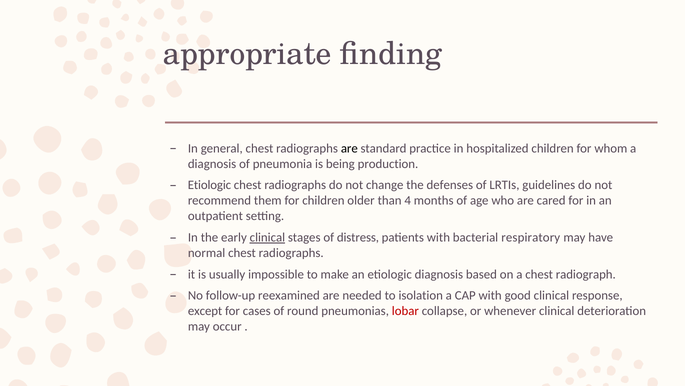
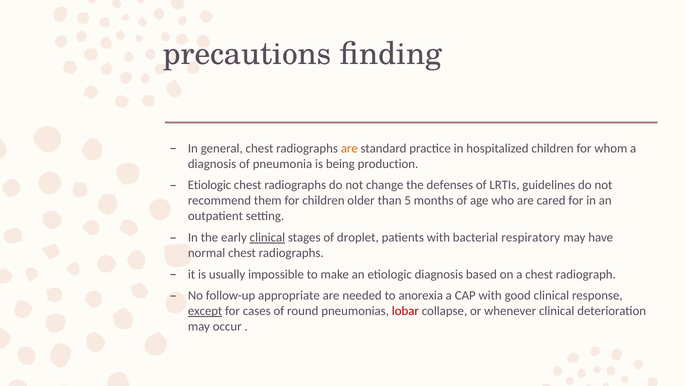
appropriate: appropriate -> precautions
are at (349, 148) colour: black -> orange
4: 4 -> 5
distress: distress -> droplet
reexamined: reexamined -> appropriate
isolation: isolation -> anorexia
except underline: none -> present
